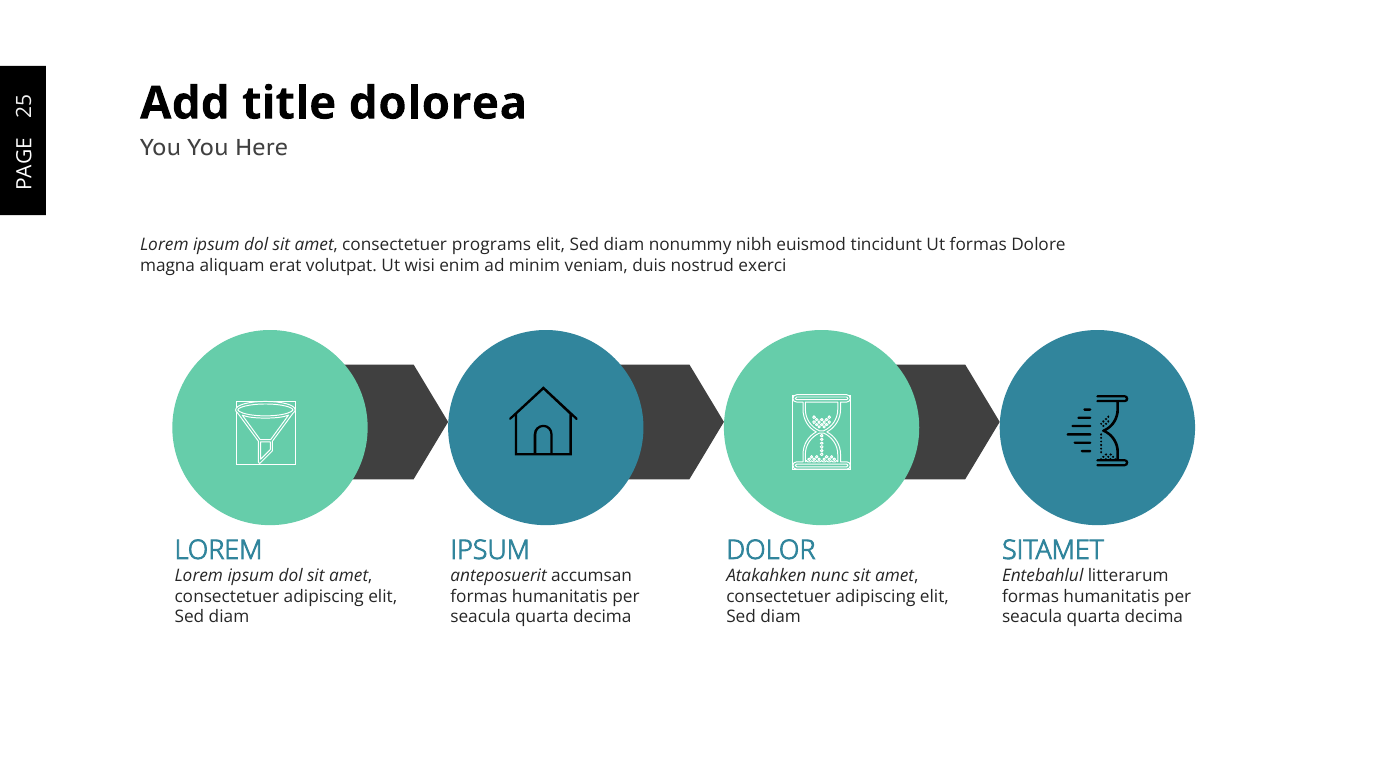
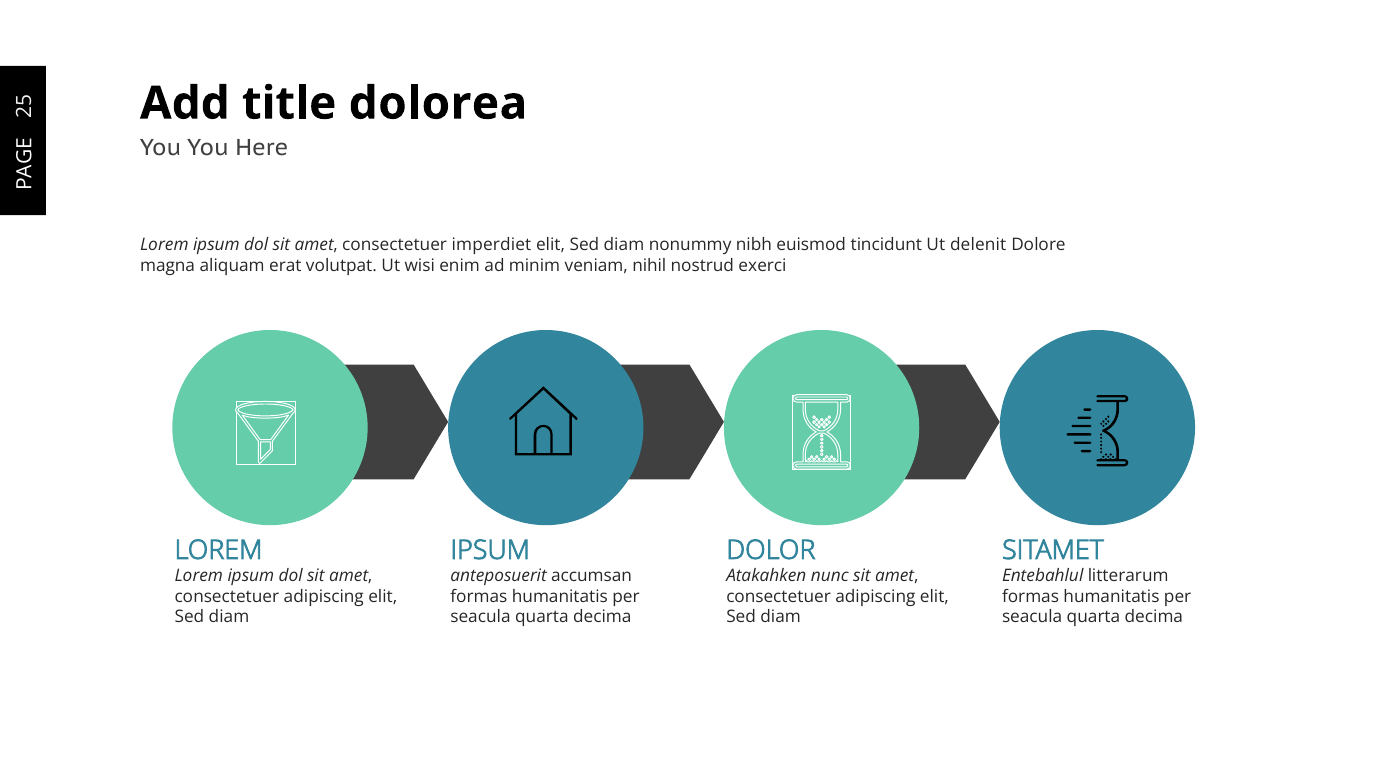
programs: programs -> imperdiet
Ut formas: formas -> delenit
duis: duis -> nihil
